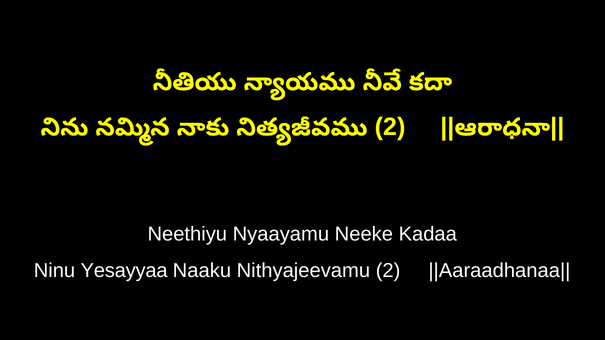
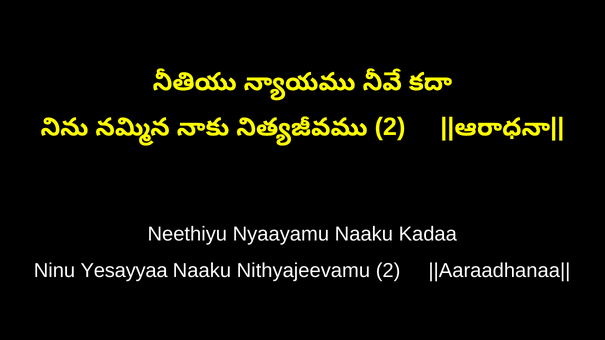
Nyaayamu Neeke: Neeke -> Naaku
